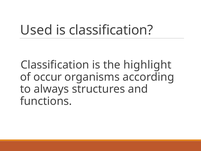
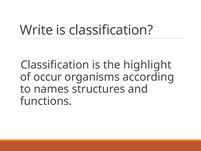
Used: Used -> Write
always: always -> names
